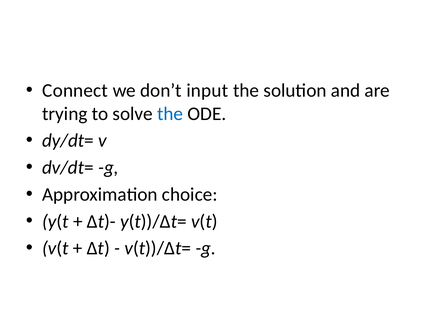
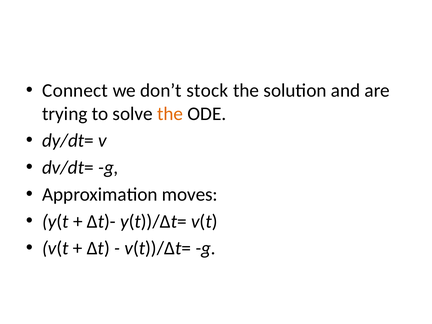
input: input -> stock
the at (170, 114) colour: blue -> orange
choice: choice -> moves
